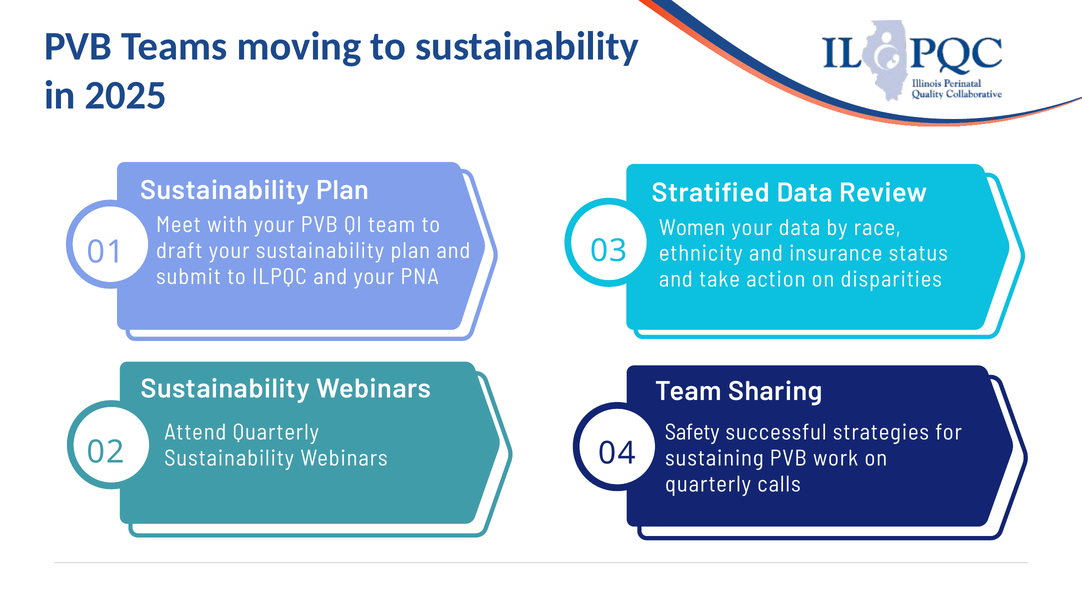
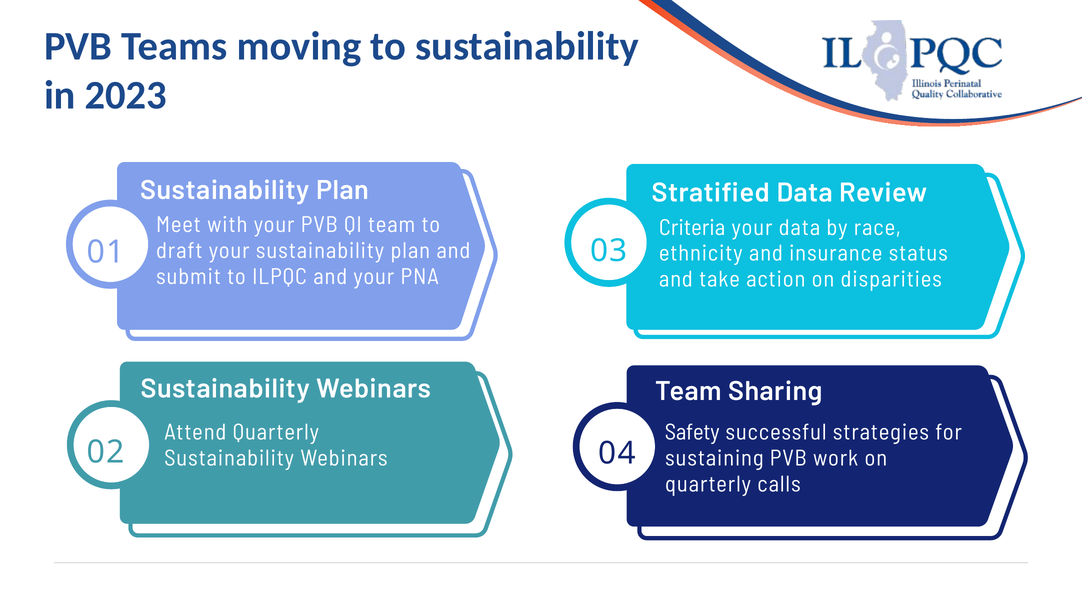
2025: 2025 -> 2023
Women: Women -> Criteria
